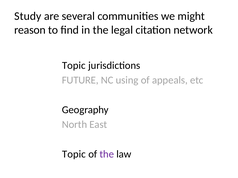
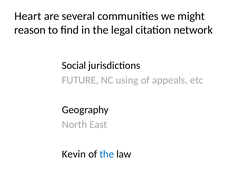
Study: Study -> Heart
Topic at (74, 66): Topic -> Social
Topic at (74, 154): Topic -> Kevin
the at (107, 154) colour: purple -> blue
